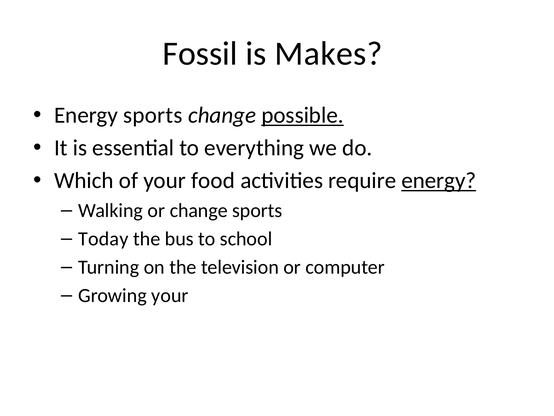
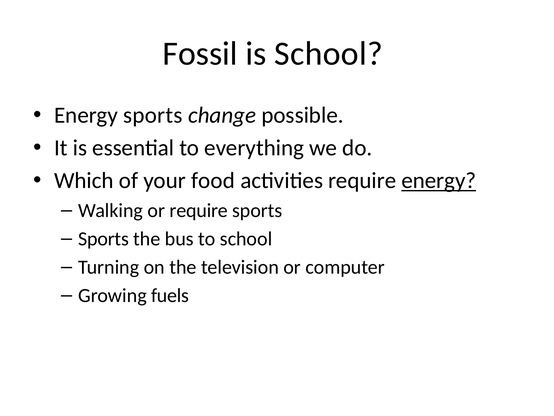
is Makes: Makes -> School
possible underline: present -> none
or change: change -> require
Today at (103, 239): Today -> Sports
Growing your: your -> fuels
